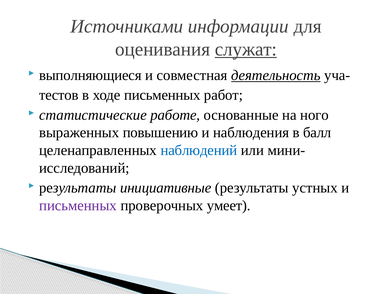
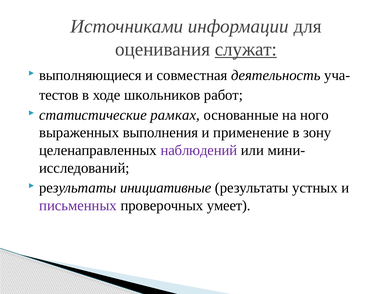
деятельность underline: present -> none
ходе письменных: письменных -> школьников
работе: работе -> рамках
повышению: повышению -> выполнения
наблюдения: наблюдения -> применение
балл: балл -> зону
наблюдений colour: blue -> purple
